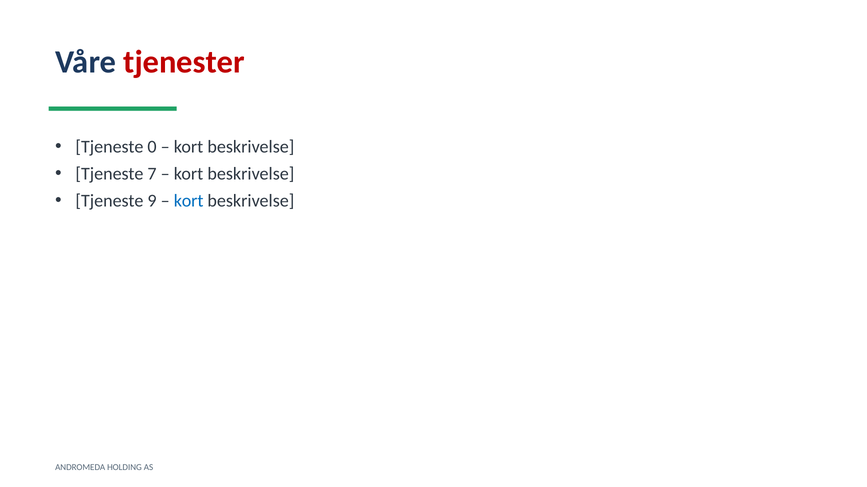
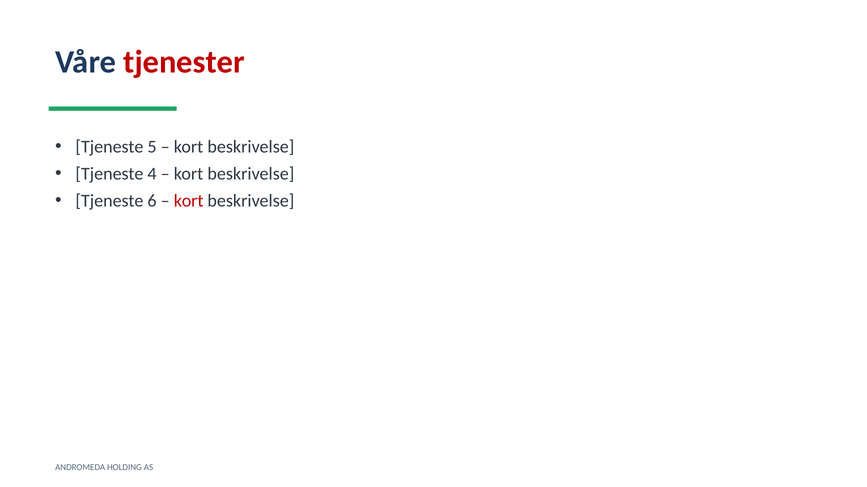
0: 0 -> 5
7: 7 -> 4
9: 9 -> 6
kort at (189, 201) colour: blue -> red
